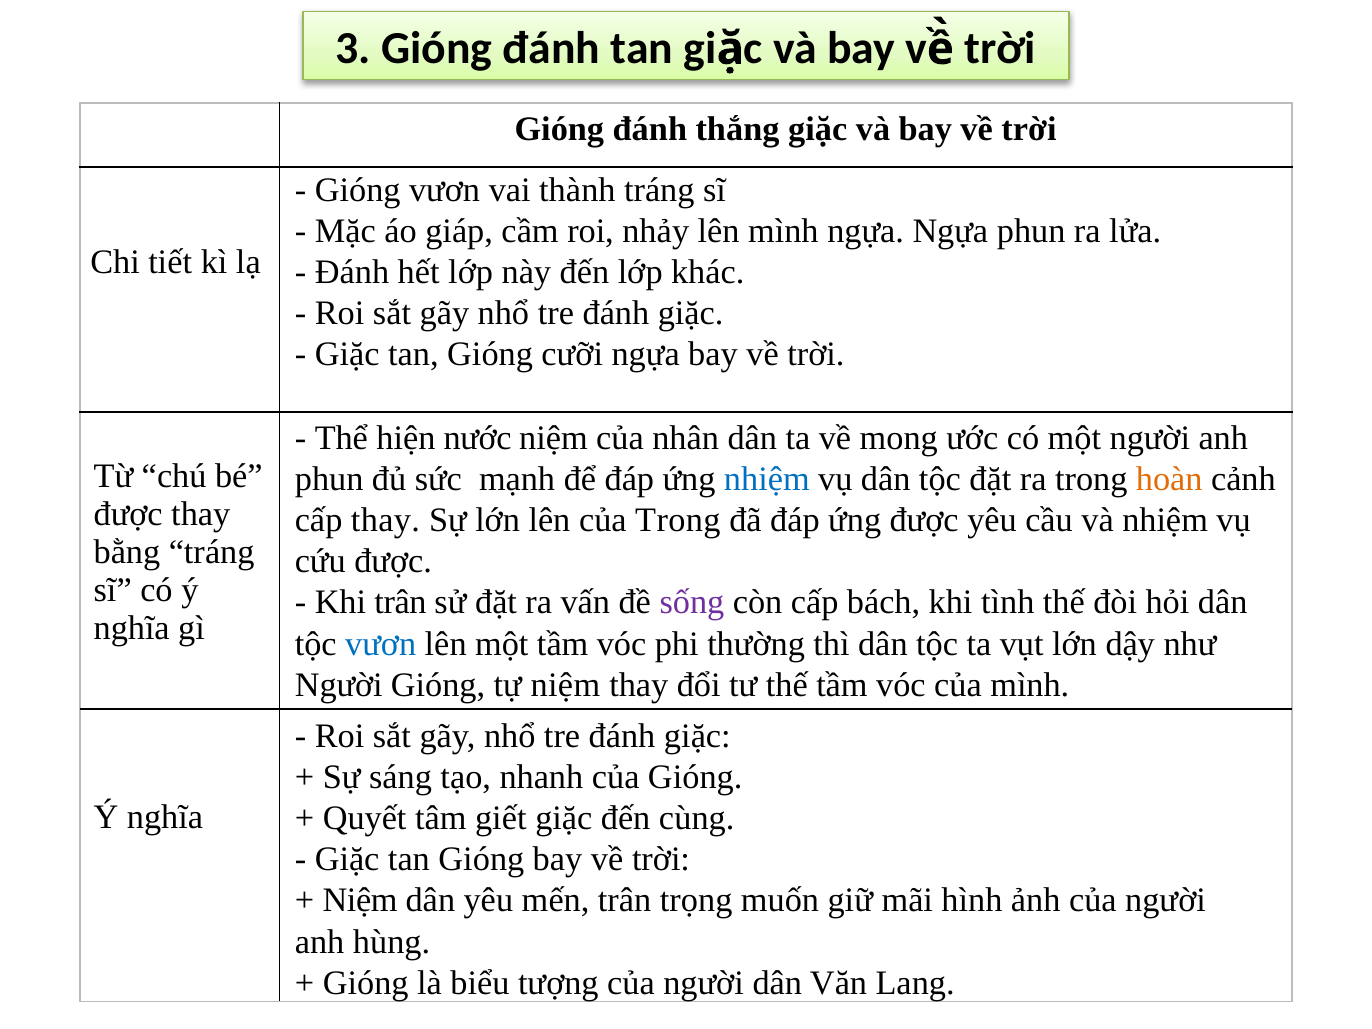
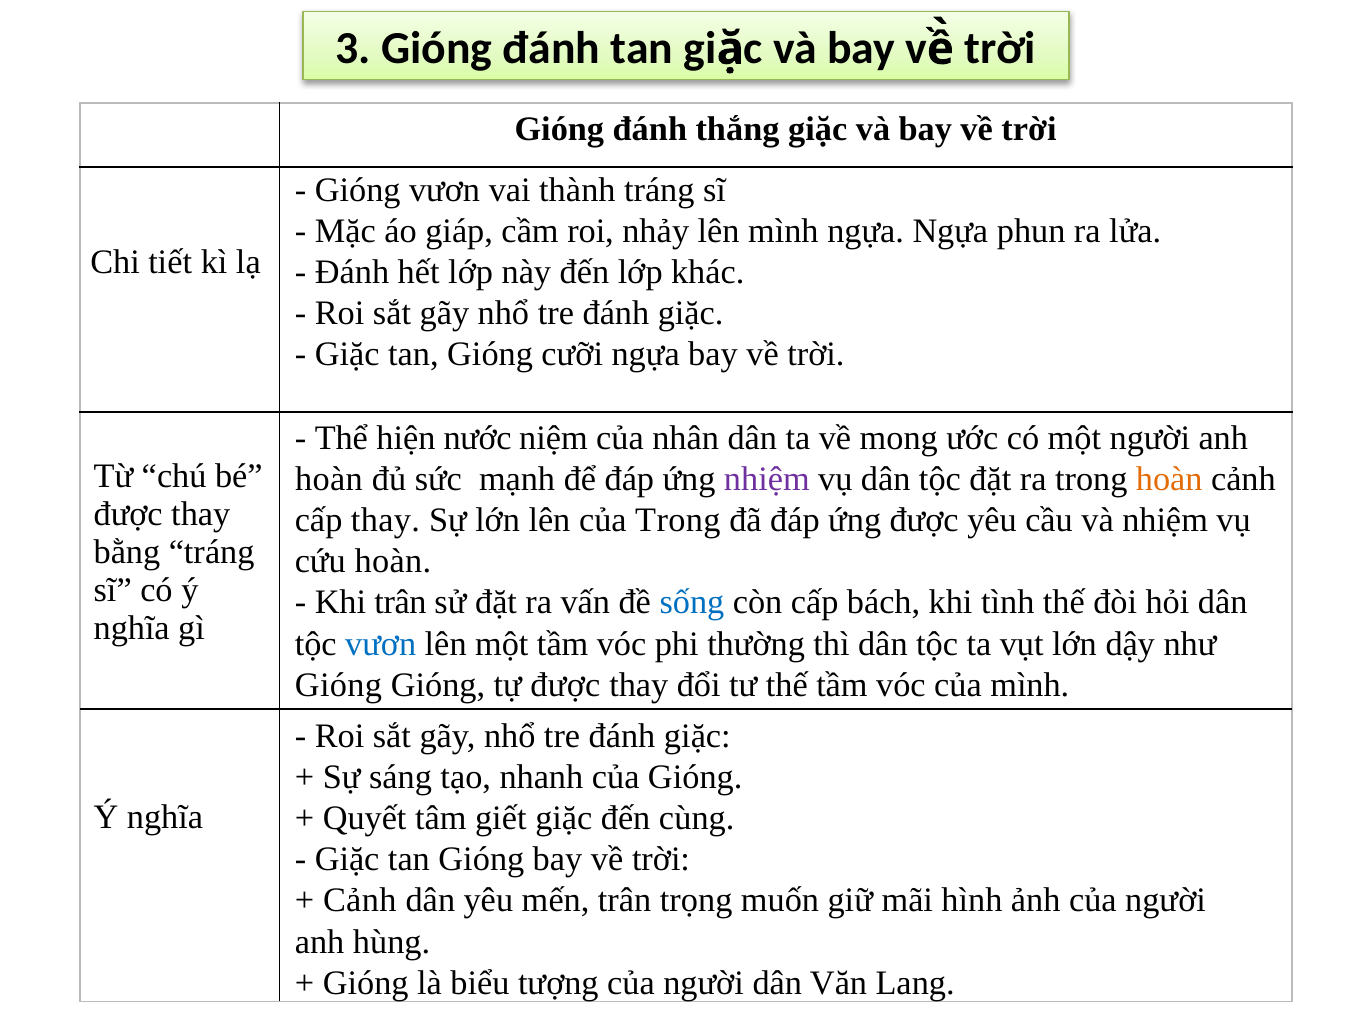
phun at (329, 479): phun -> hoàn
nhiệm at (767, 479) colour: blue -> purple
cứu được: được -> hoàn
sống colour: purple -> blue
Người at (339, 685): Người -> Gióng
tự niệm: niệm -> được
Niệm at (360, 901): Niệm -> Cảnh
